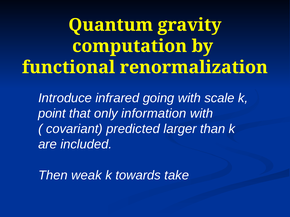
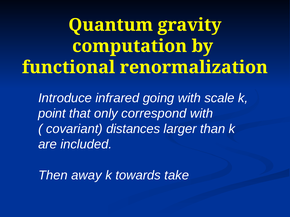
information: information -> correspond
predicted: predicted -> distances
weak: weak -> away
